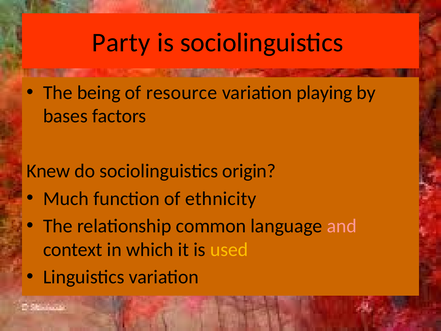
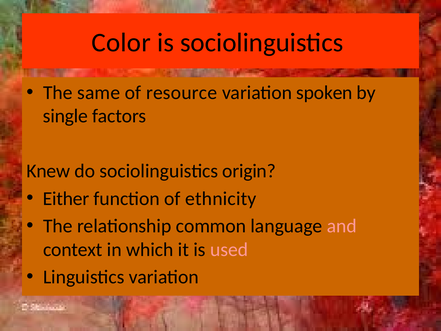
Party: Party -> Color
being: being -> same
playing: playing -> spoken
bases: bases -> single
Much: Much -> Either
used colour: yellow -> pink
